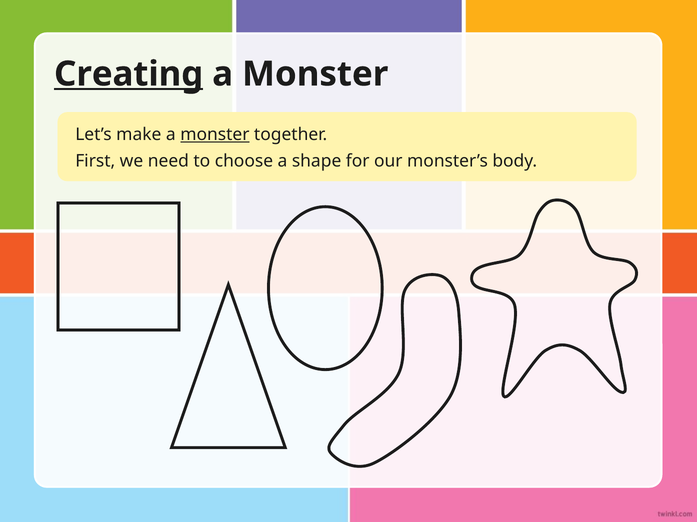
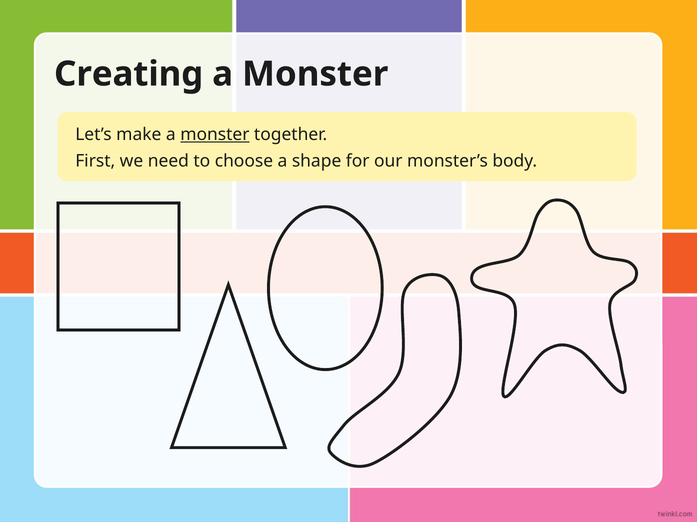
Creating underline: present -> none
